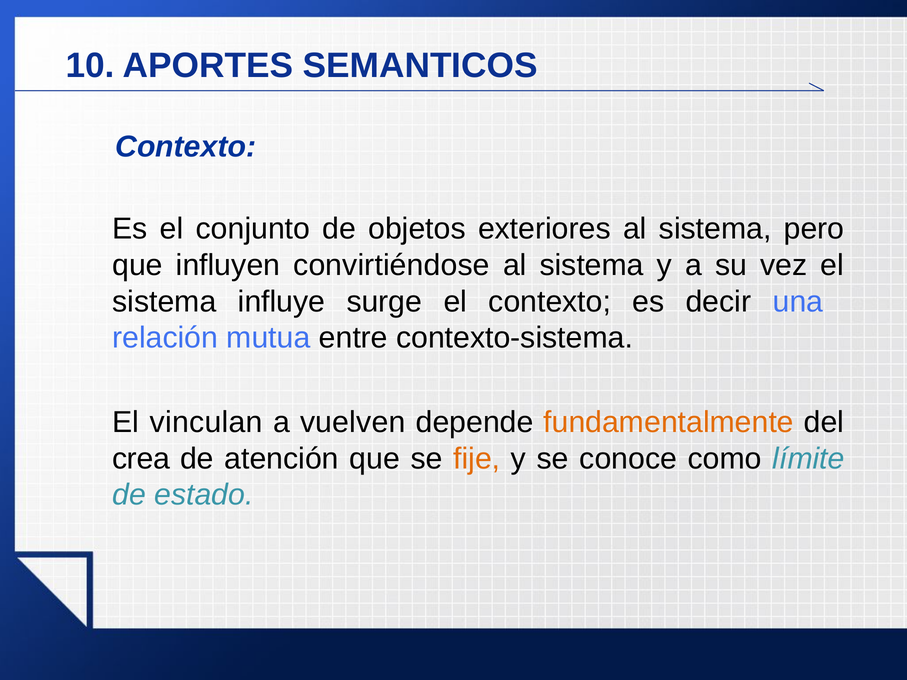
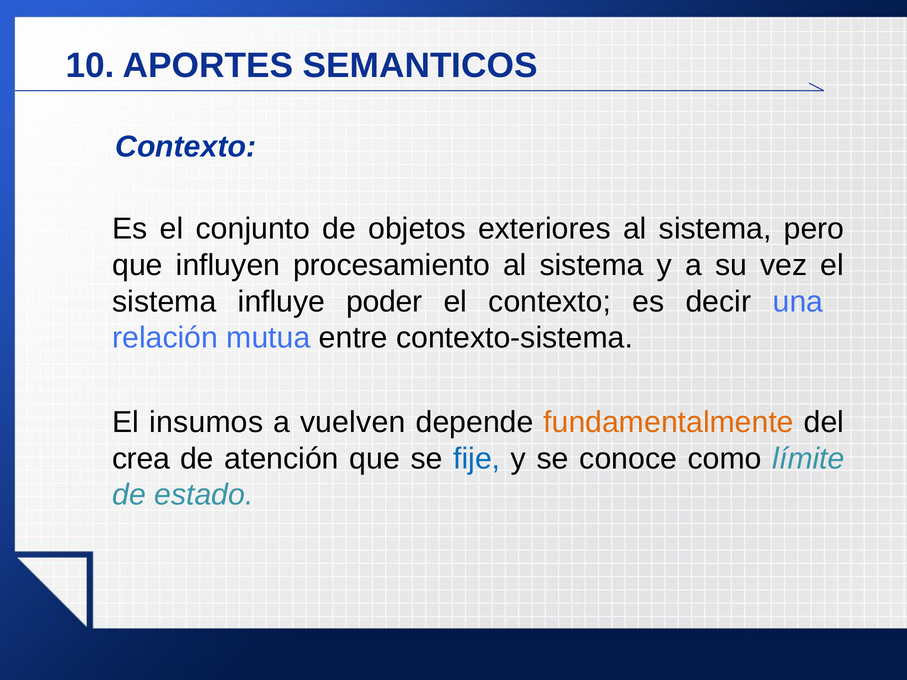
convirtiéndose: convirtiéndose -> procesamiento
surge: surge -> poder
vinculan: vinculan -> insumos
fije colour: orange -> blue
